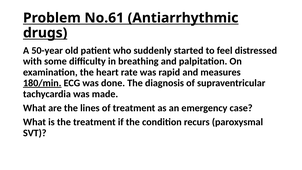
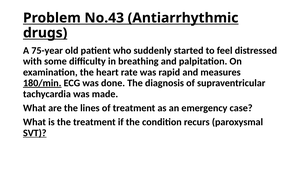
No.61: No.61 -> No.43
50-year: 50-year -> 75-year
SVT underline: none -> present
